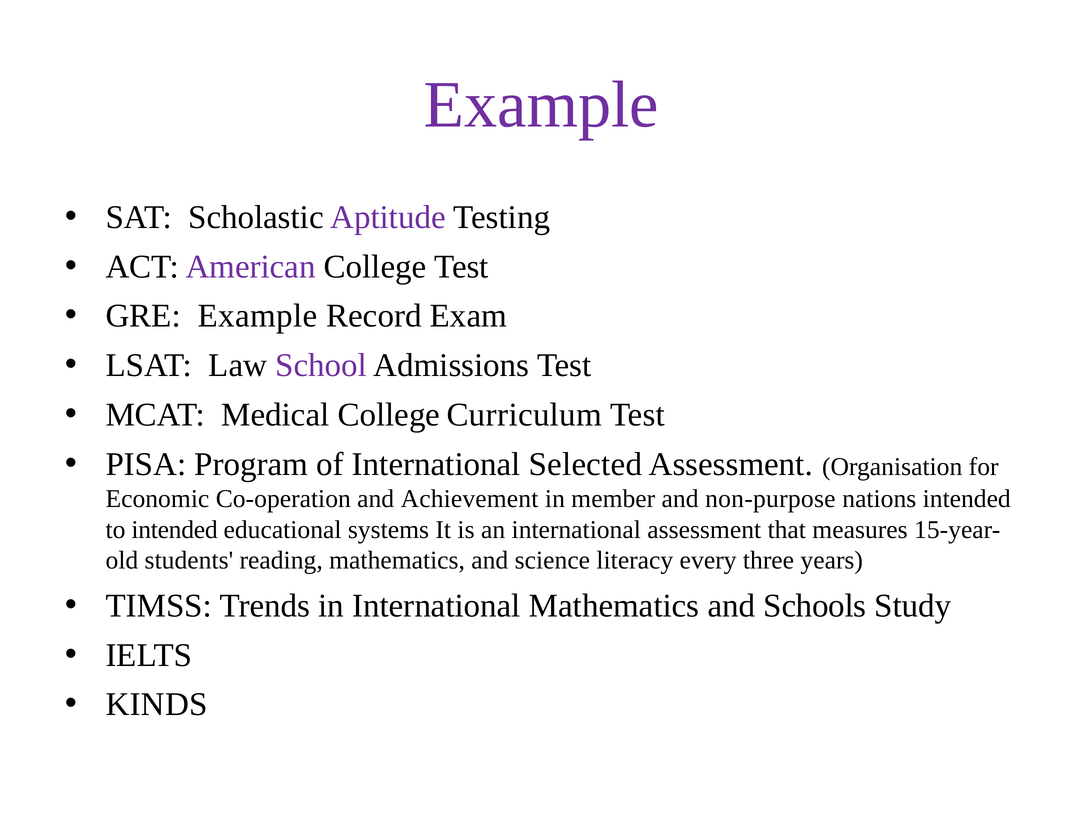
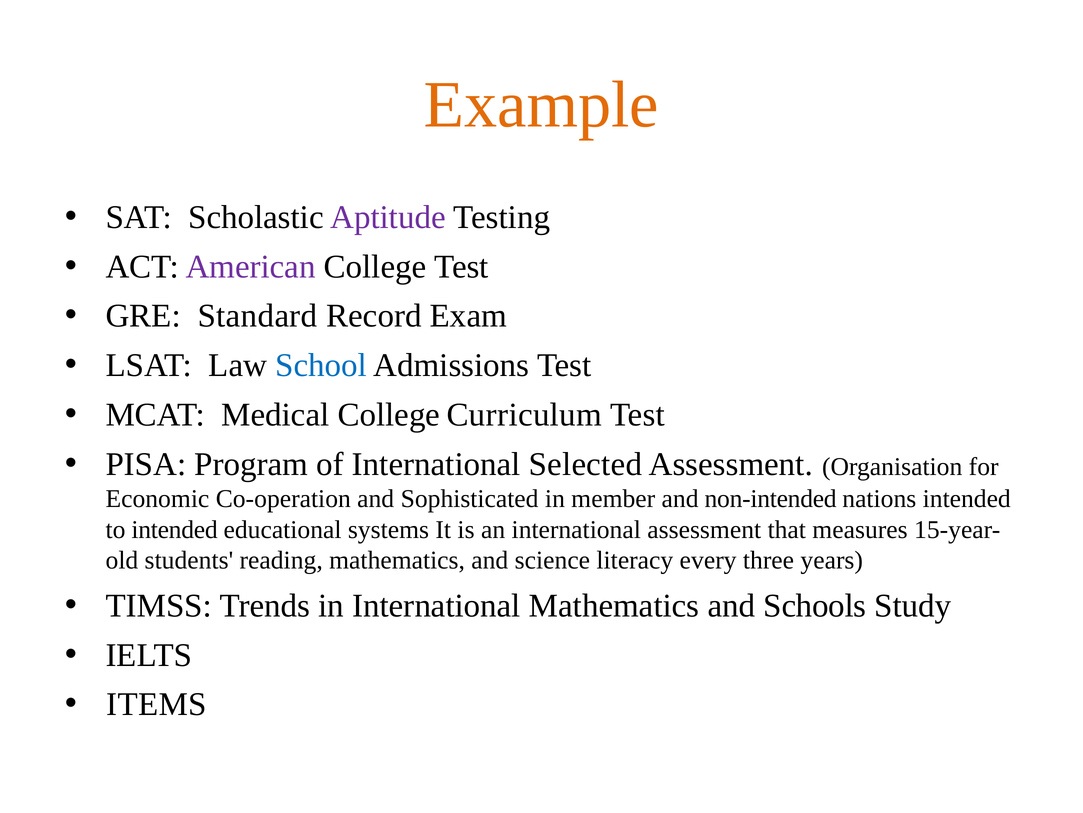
Example at (541, 105) colour: purple -> orange
GRE Example: Example -> Standard
School colour: purple -> blue
Achievement: Achievement -> Sophisticated
non-purpose: non-purpose -> non-intended
KINDS: KINDS -> ITEMS
